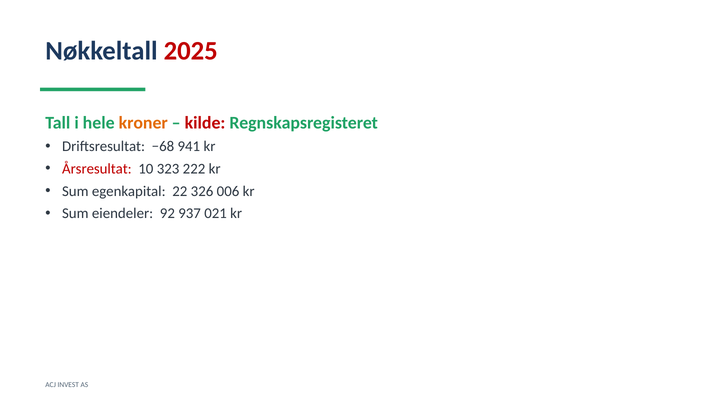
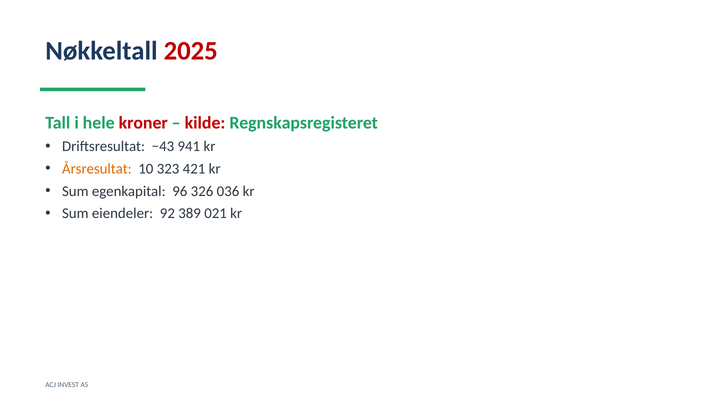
kroner colour: orange -> red
−68: −68 -> −43
Årsresultat colour: red -> orange
222: 222 -> 421
22: 22 -> 96
006: 006 -> 036
937: 937 -> 389
